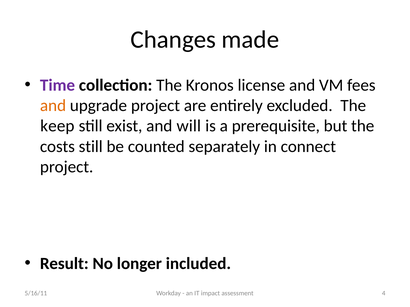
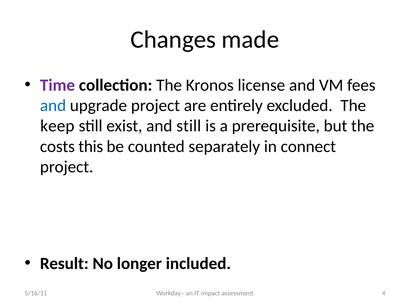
and at (53, 106) colour: orange -> blue
and will: will -> still
costs still: still -> this
